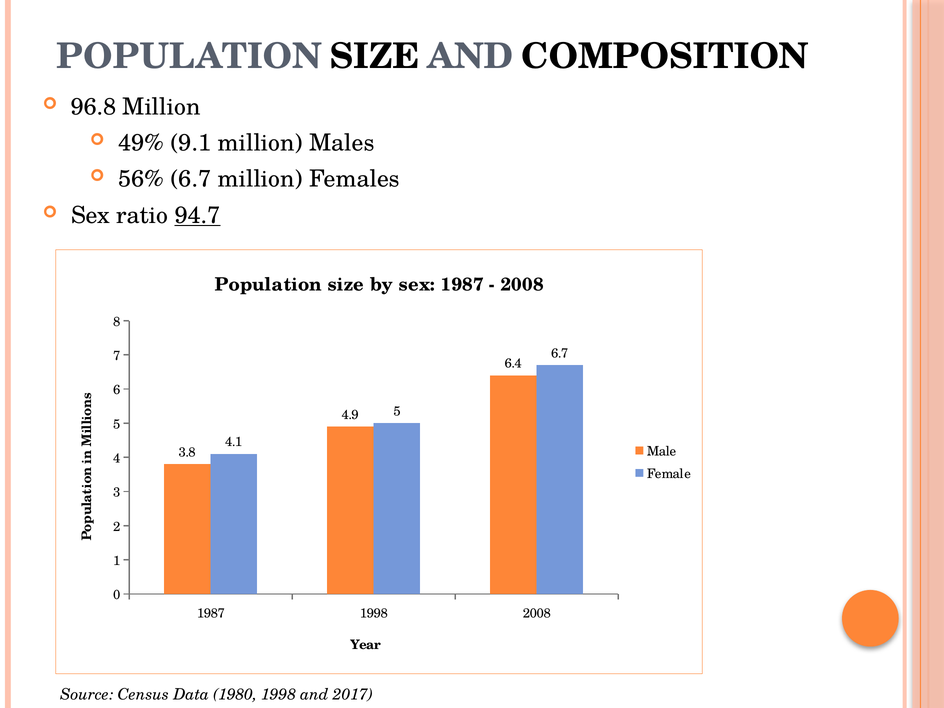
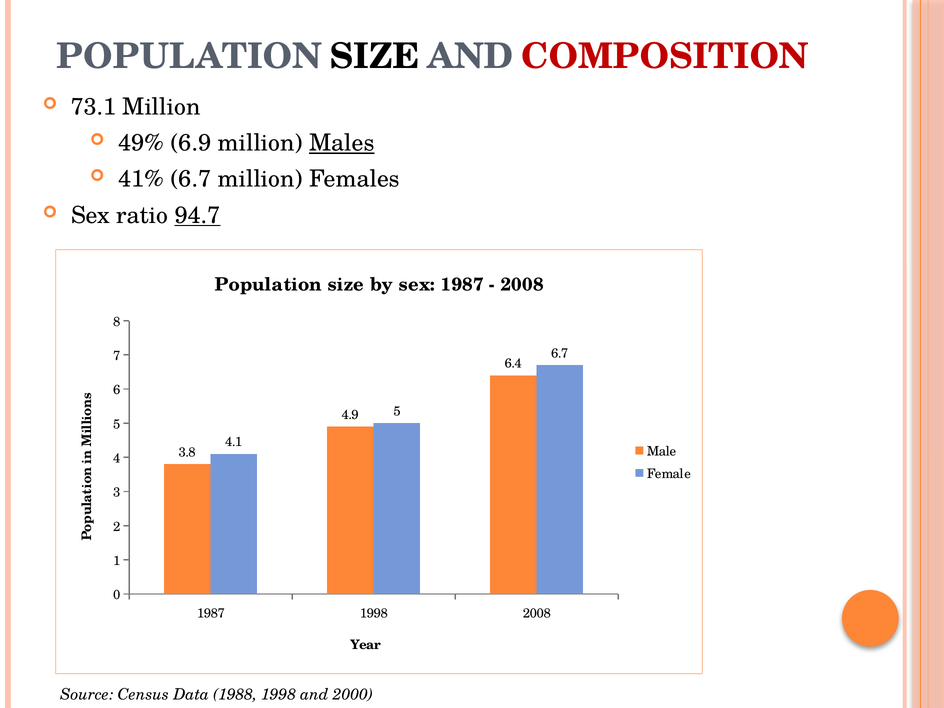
COMPOSITION colour: black -> red
96.8: 96.8 -> 73.1
9.1: 9.1 -> 6.9
Males underline: none -> present
56%: 56% -> 41%
1980: 1980 -> 1988
2017: 2017 -> 2000
